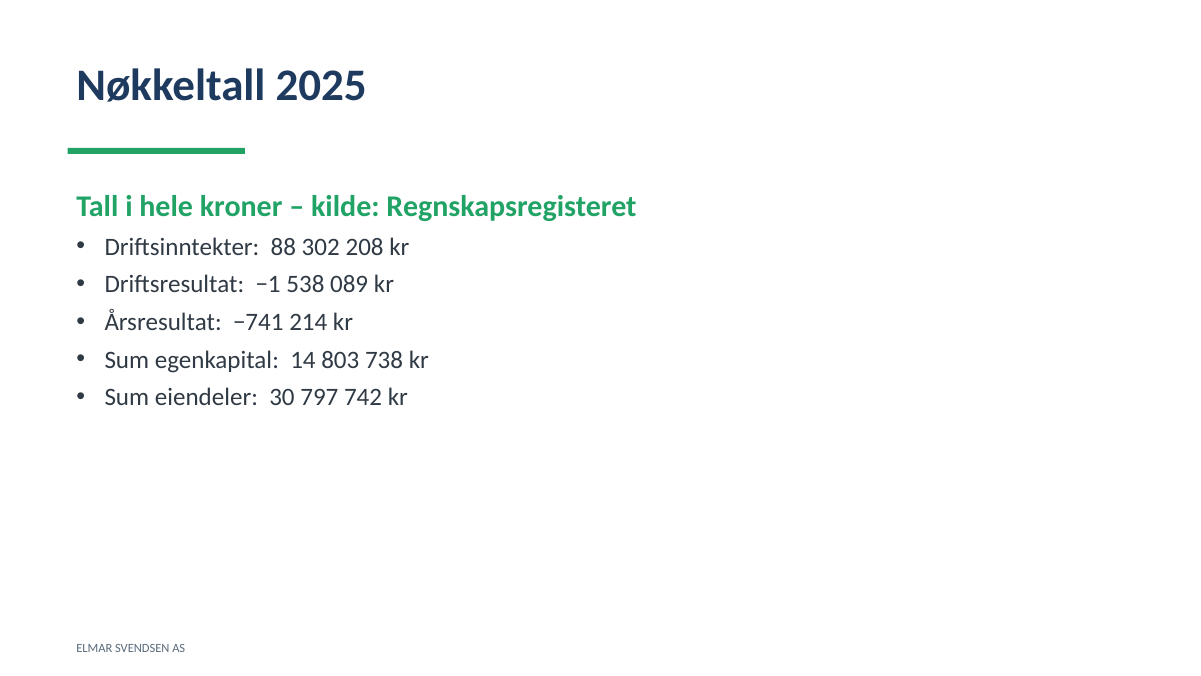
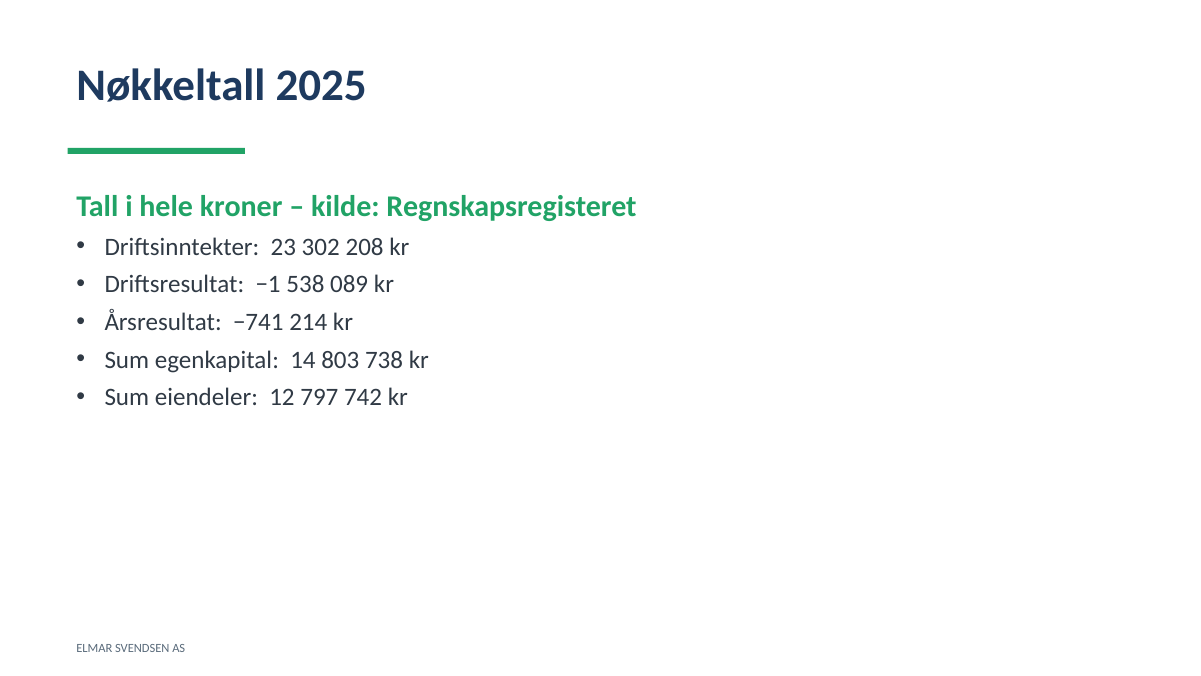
88: 88 -> 23
30: 30 -> 12
